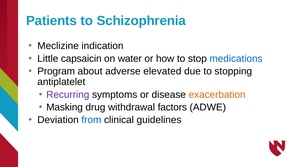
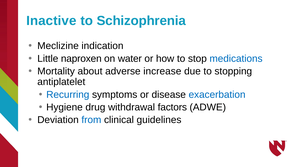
Patients: Patients -> Inactive
capsaicin: capsaicin -> naproxen
Program: Program -> Mortality
elevated: elevated -> increase
Recurring colour: purple -> blue
exacerbation colour: orange -> blue
Masking: Masking -> Hygiene
